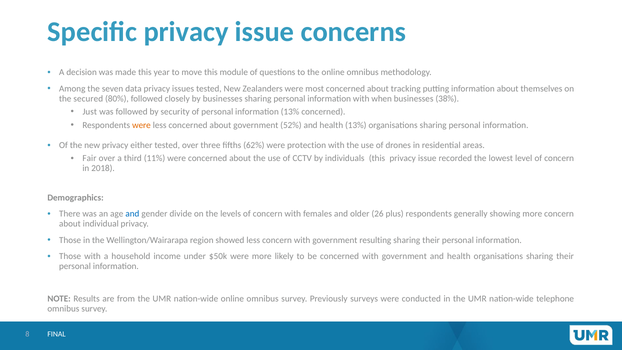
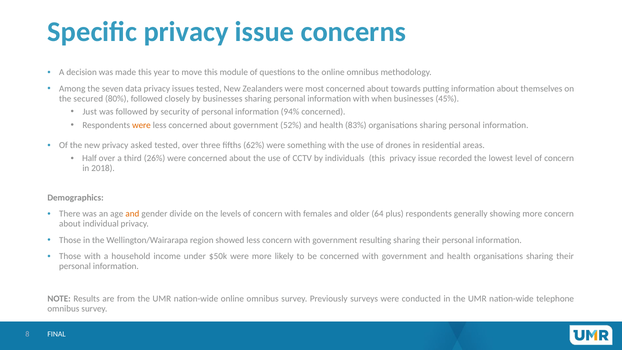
tracking: tracking -> towards
38%: 38% -> 45%
information 13%: 13% -> 94%
health 13%: 13% -> 83%
either: either -> asked
protection: protection -> something
Fair: Fair -> Half
11%: 11% -> 26%
and at (132, 214) colour: blue -> orange
26: 26 -> 64
